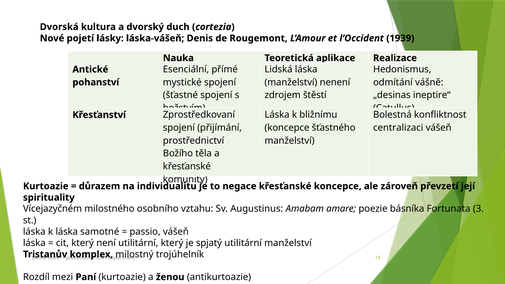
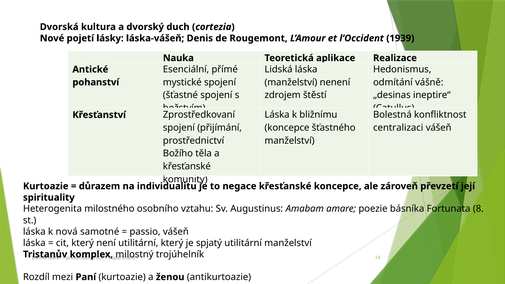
Vícejazyčném: Vícejazyčném -> Heterogenita
3: 3 -> 8
k láska: láska -> nová
